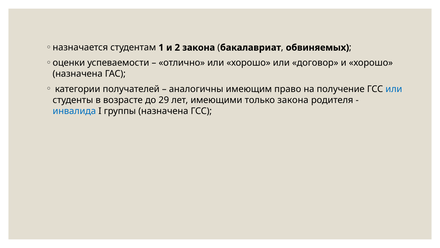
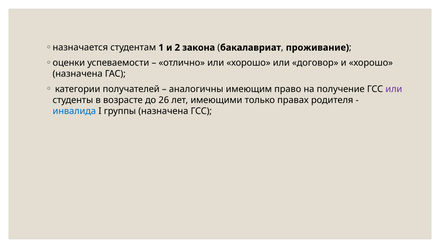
обвиняемых: обвиняемых -> проживание
или at (394, 89) colour: blue -> purple
29: 29 -> 26
только закона: закона -> правах
